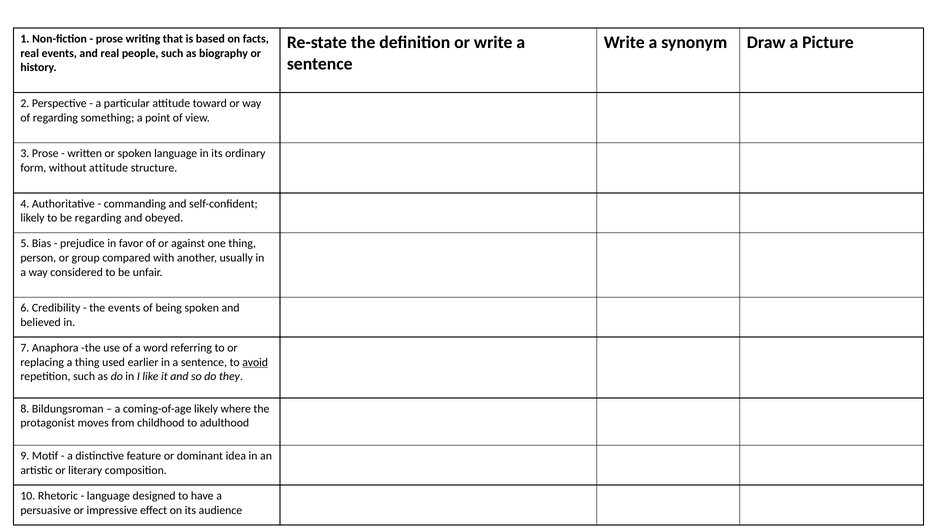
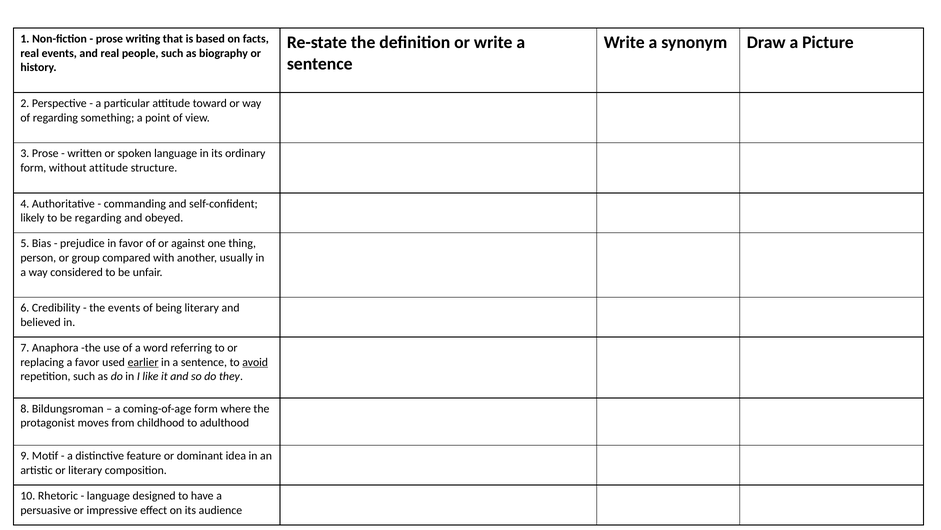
being spoken: spoken -> literary
a thing: thing -> favor
earlier underline: none -> present
coming-of-age likely: likely -> form
